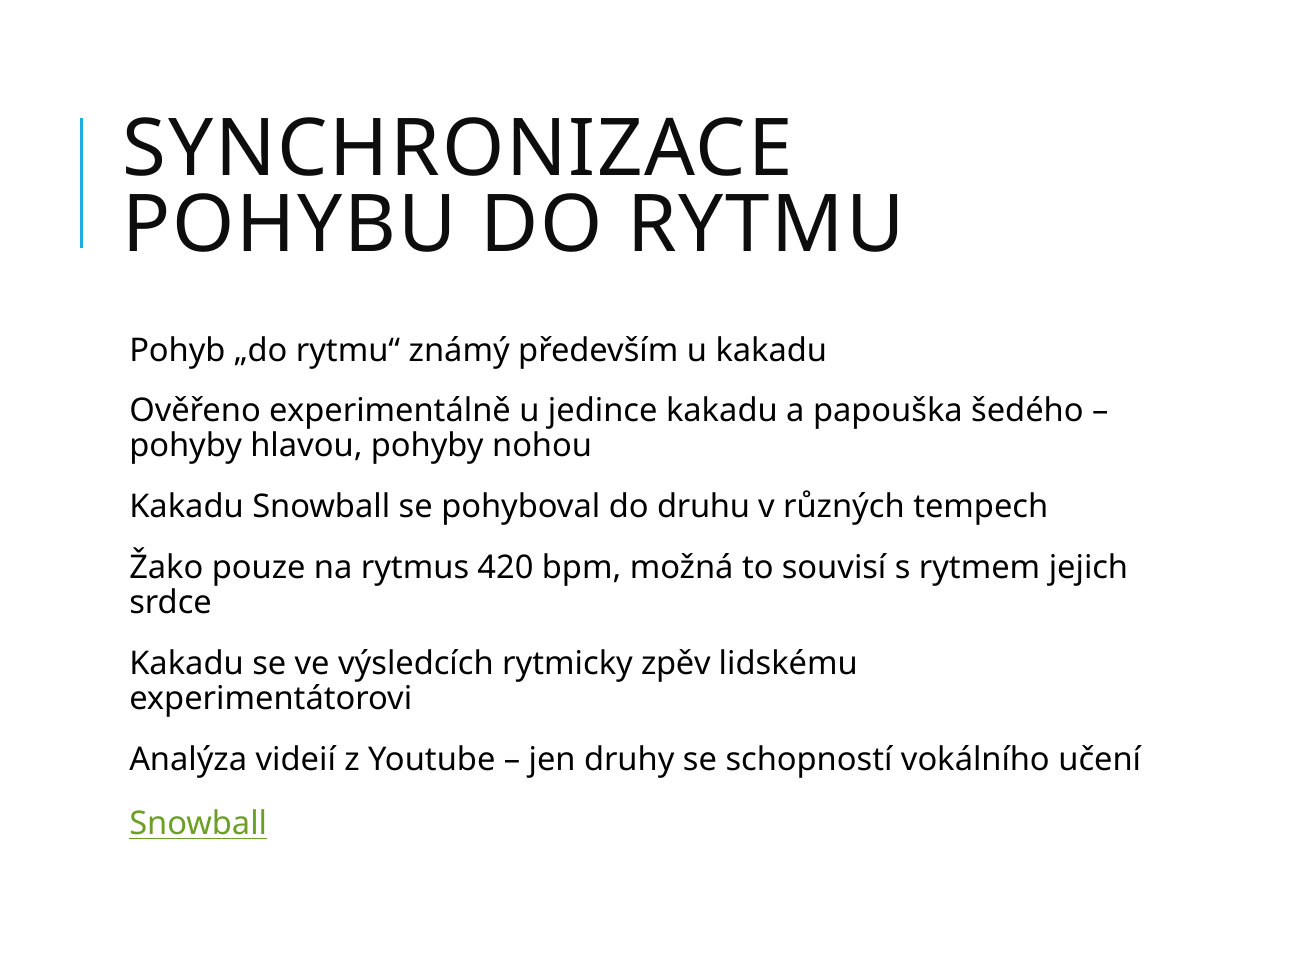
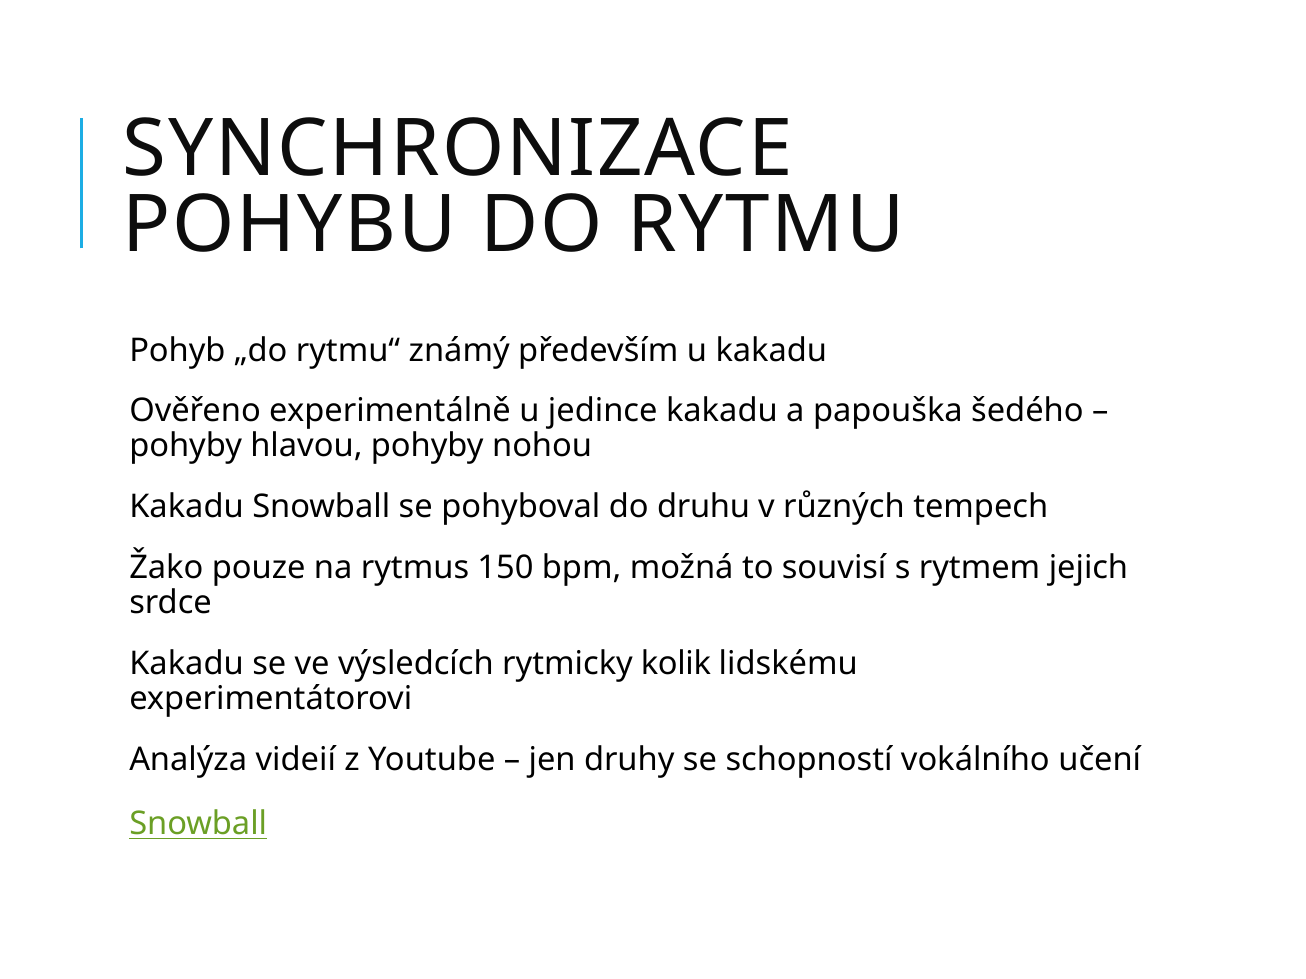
420: 420 -> 150
zpěv: zpěv -> kolik
